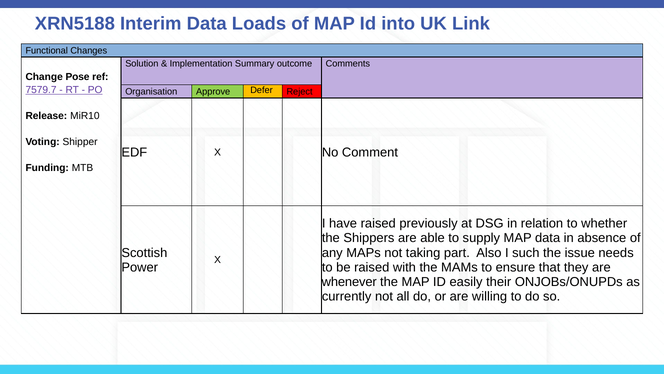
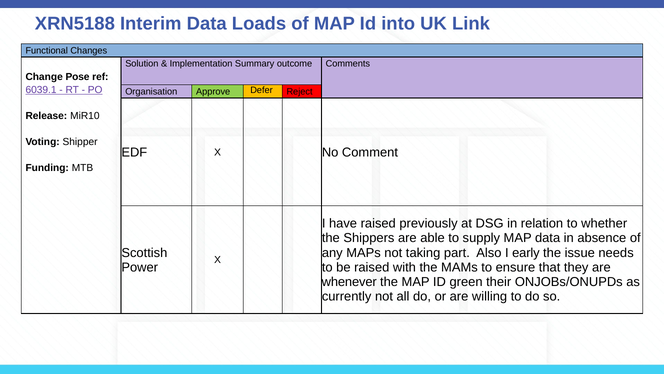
7579.7: 7579.7 -> 6039.1
such: such -> early
easily: easily -> green
